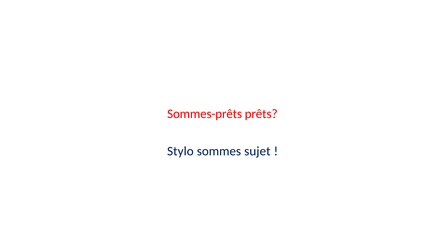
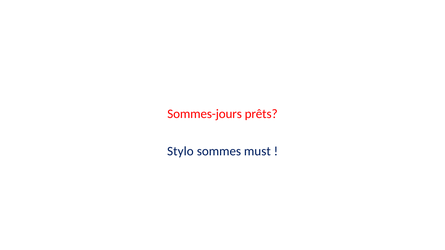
Sommes-prêts: Sommes-prêts -> Sommes-jours
sujet: sujet -> must
